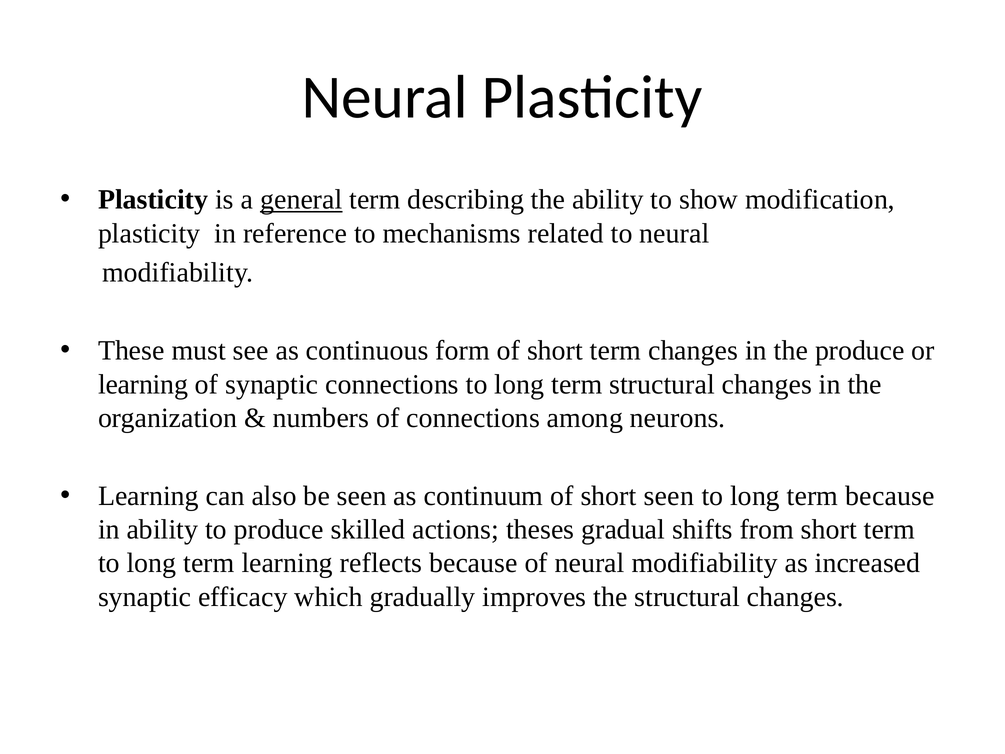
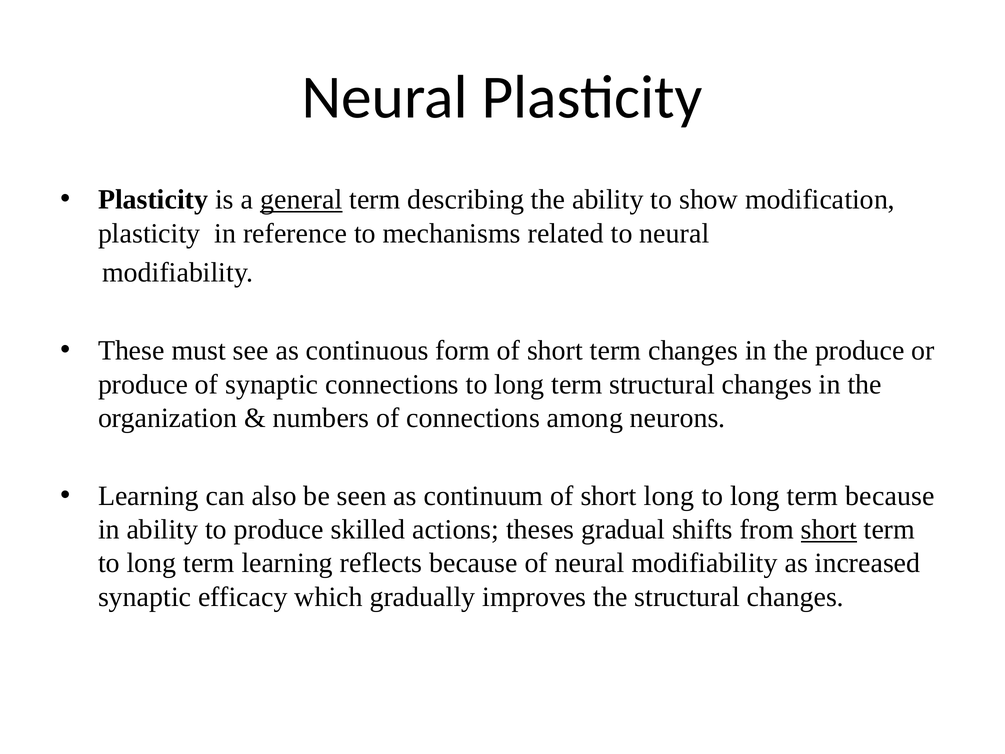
learning at (143, 384): learning -> produce
short seen: seen -> long
short at (829, 530) underline: none -> present
